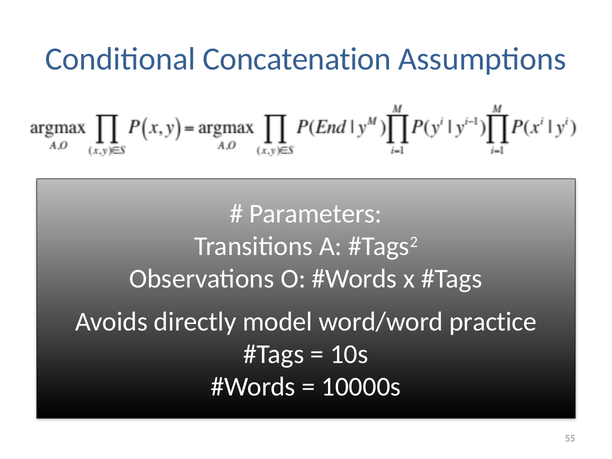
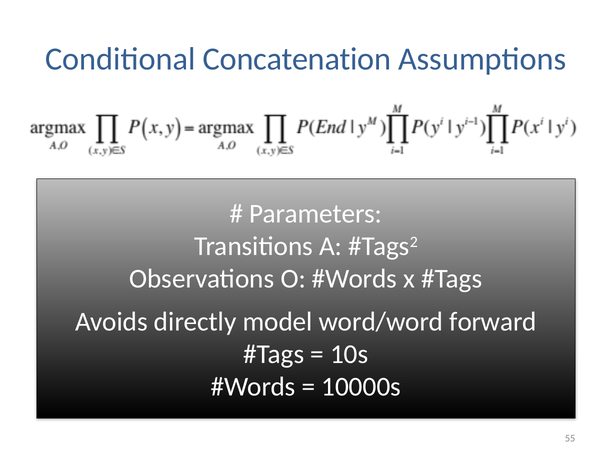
practice: practice -> forward
